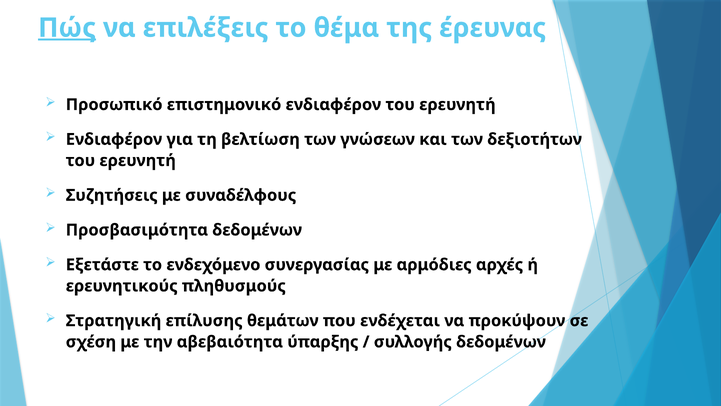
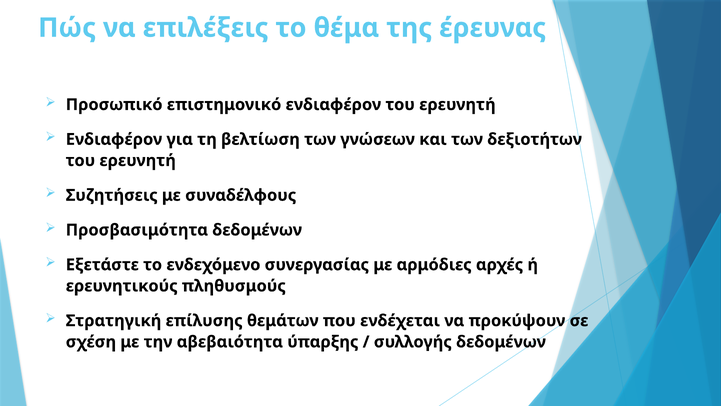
Πώς underline: present -> none
